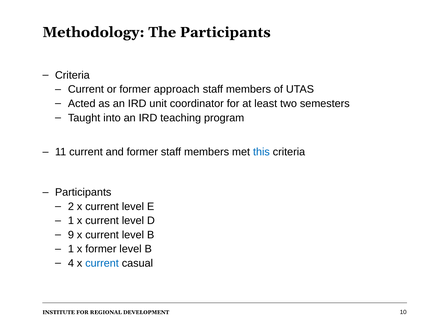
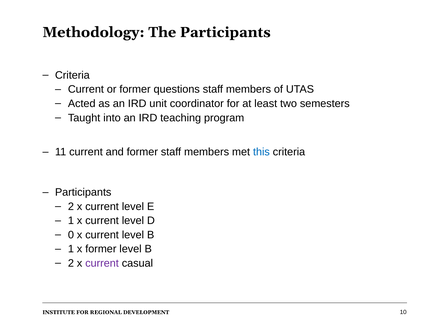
approach: approach -> questions
9: 9 -> 0
4 at (71, 263): 4 -> 2
current at (102, 263) colour: blue -> purple
